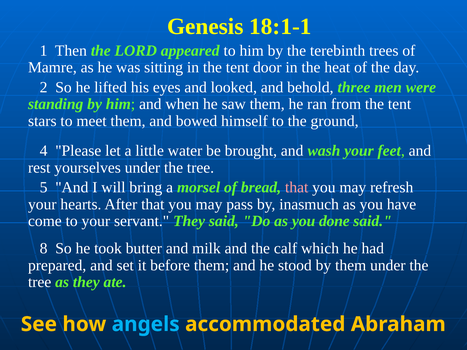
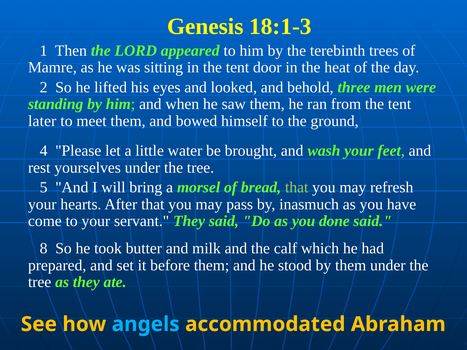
18:1-1: 18:1-1 -> 18:1-3
stars: stars -> later
that at (297, 188) colour: pink -> light green
